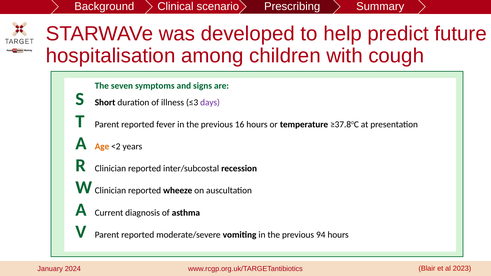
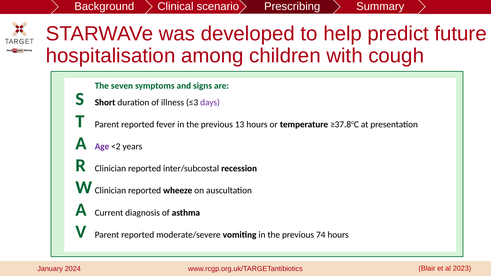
16: 16 -> 13
Age colour: orange -> purple
94: 94 -> 74
